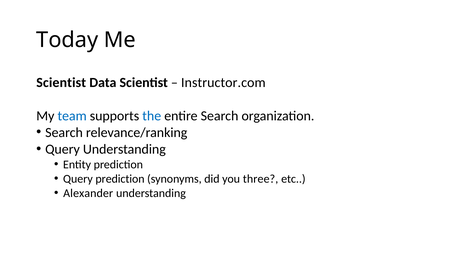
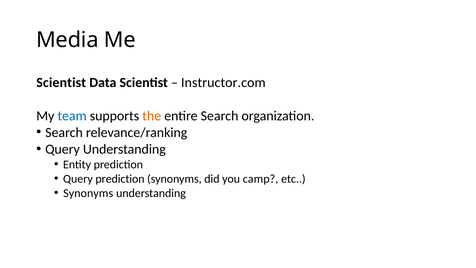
Today: Today -> Media
the colour: blue -> orange
three: three -> camp
Alexander at (88, 193): Alexander -> Synonyms
